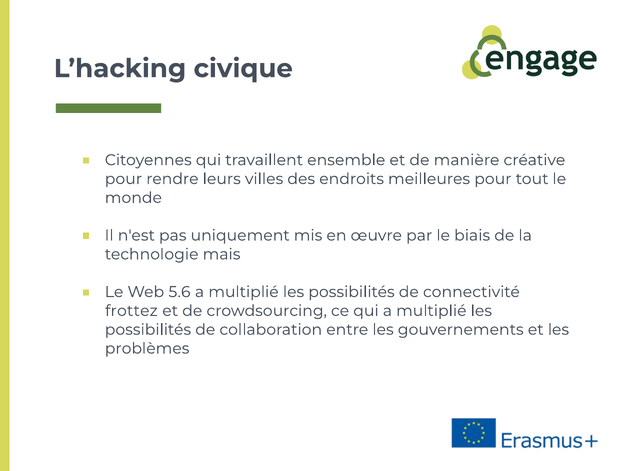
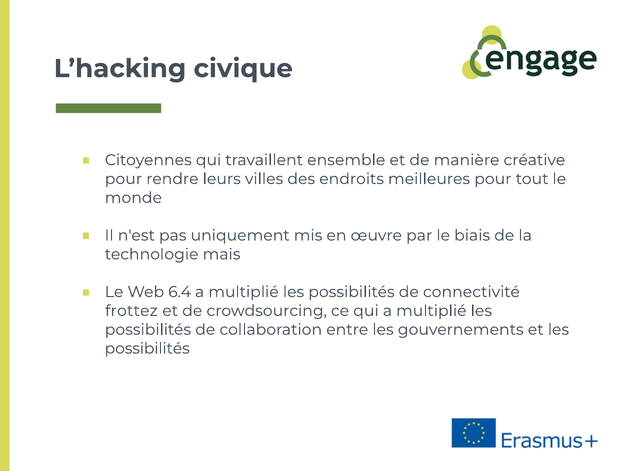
5.6: 5.6 -> 6.4
problèmes at (147, 348): problèmes -> possibilités
